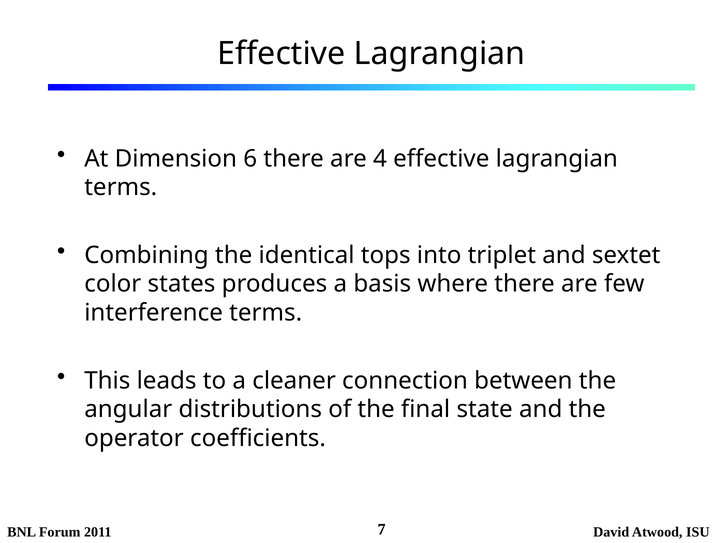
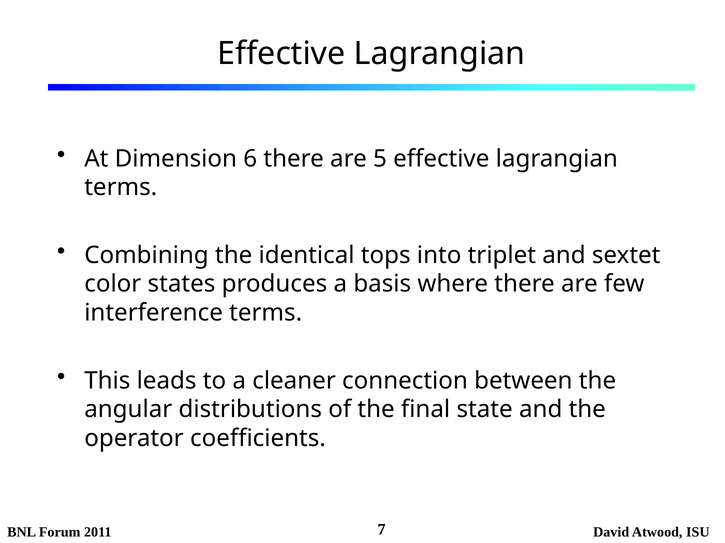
4: 4 -> 5
